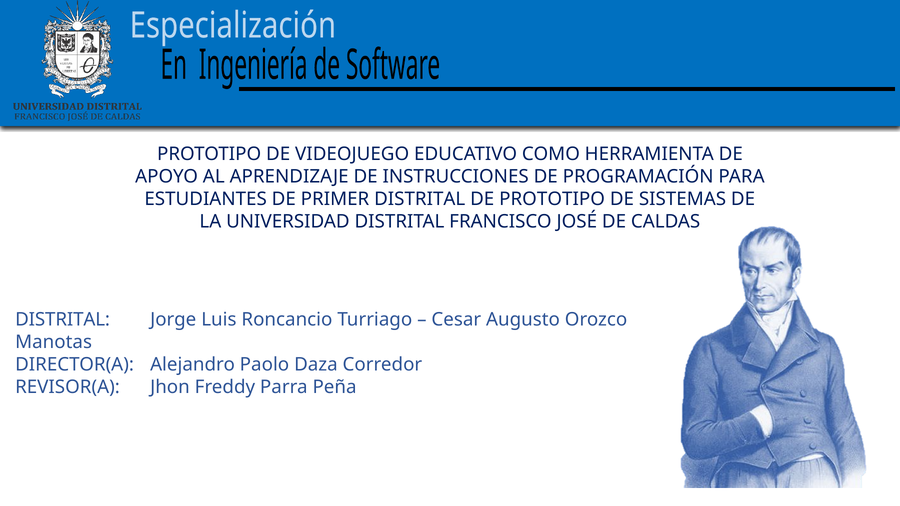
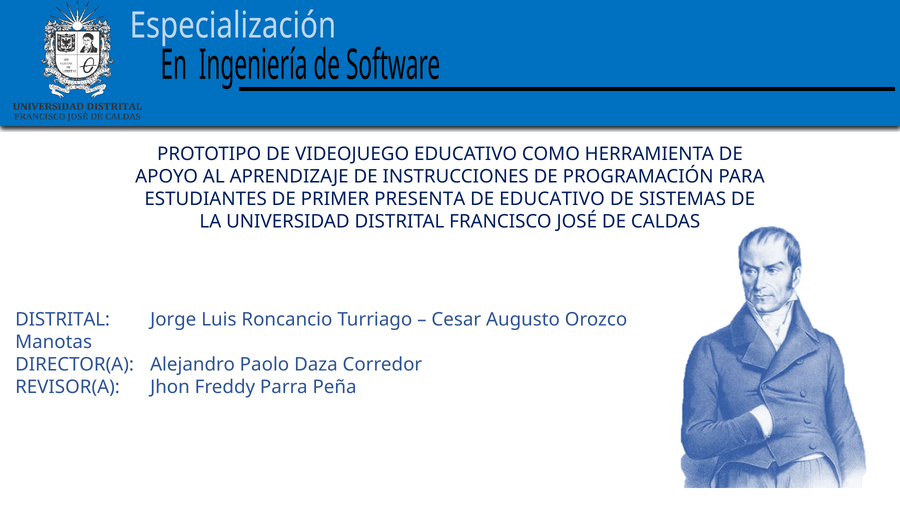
PRIMER DISTRITAL: DISTRITAL -> PRESENTA
DE PROTOTIPO: PROTOTIPO -> EDUCATIVO
